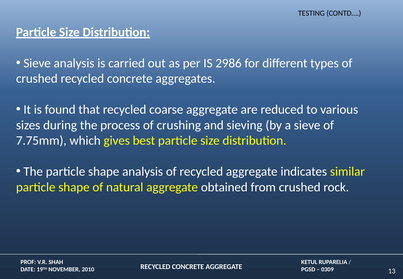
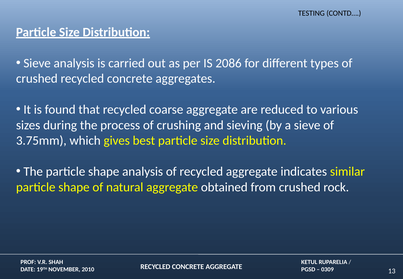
2986: 2986 -> 2086
7.75mm: 7.75mm -> 3.75mm
